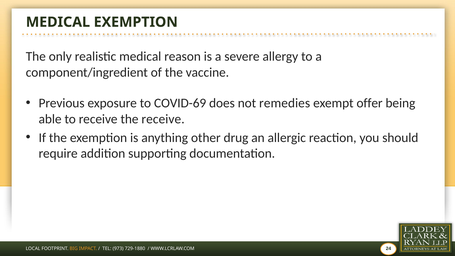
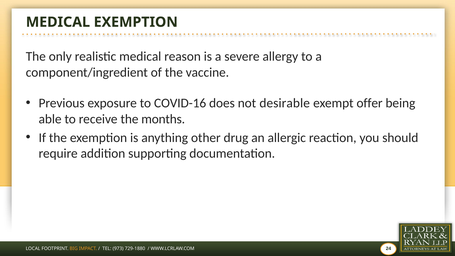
COVID-69: COVID-69 -> COVID-16
remedies: remedies -> desirable
the receive: receive -> months
